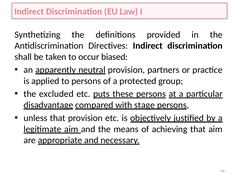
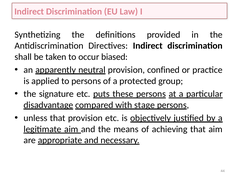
partners: partners -> confined
excluded: excluded -> signature
